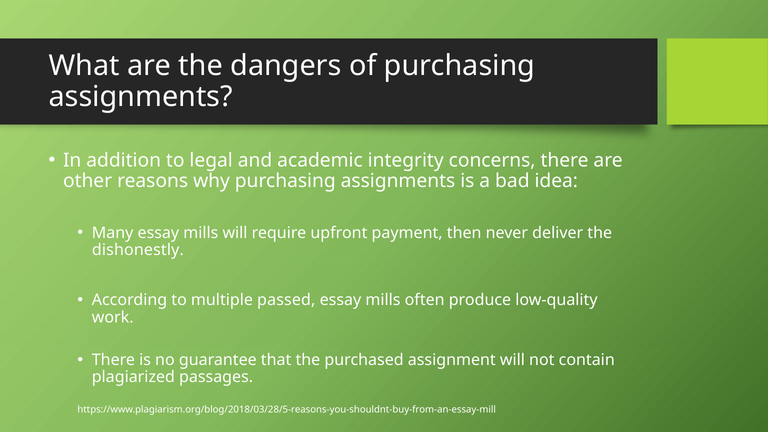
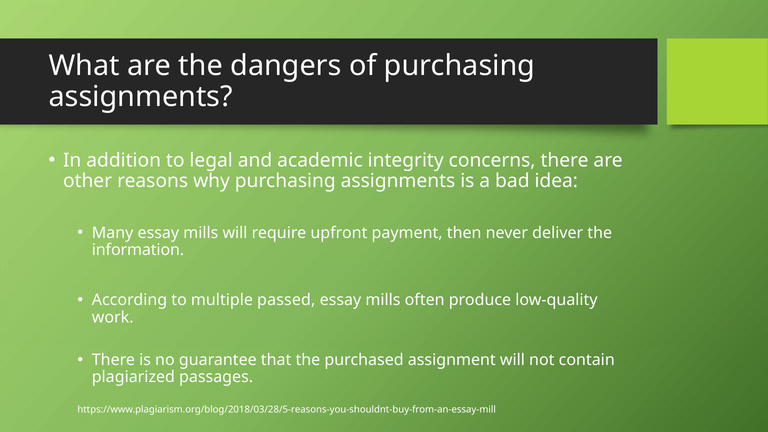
dishonestly: dishonestly -> information
